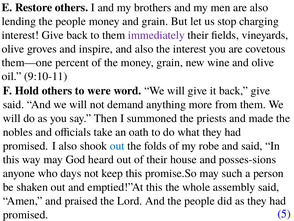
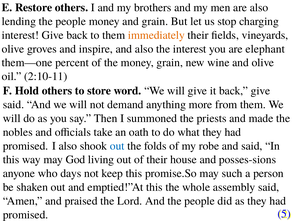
immediately colour: purple -> orange
covetous: covetous -> elephant
9:10-11: 9:10-11 -> 2:10-11
were: were -> store
heard: heard -> living
